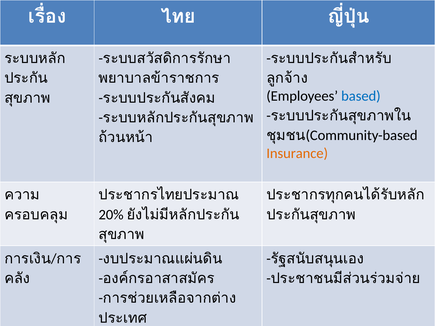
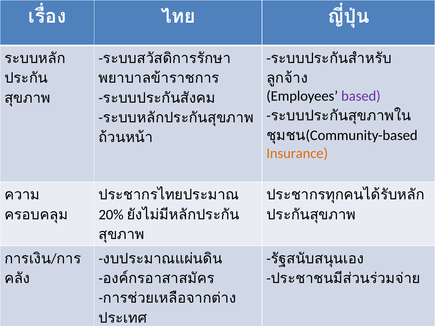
based colour: blue -> purple
